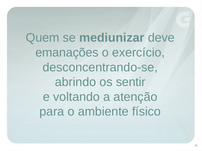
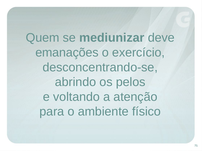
sentir: sentir -> pelos
